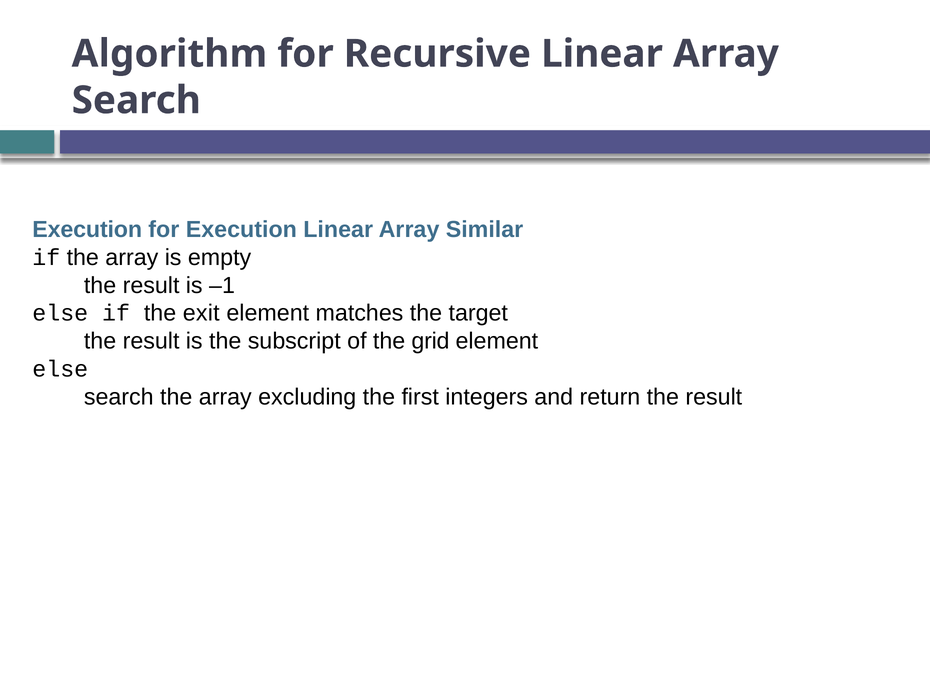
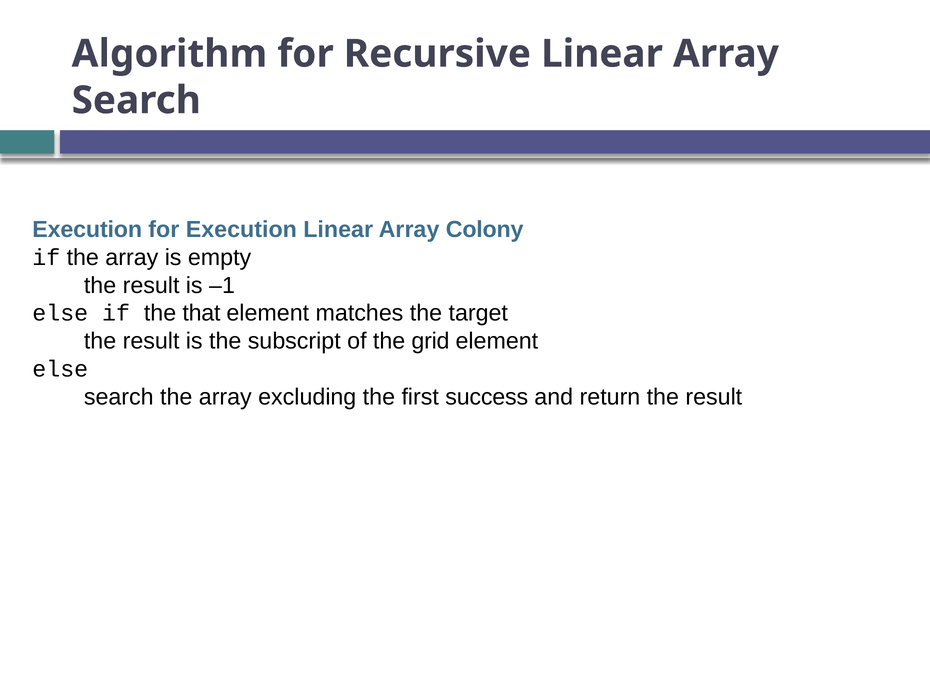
Similar: Similar -> Colony
exit: exit -> that
integers: integers -> success
